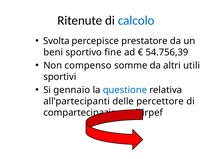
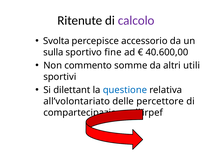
calcolo colour: blue -> purple
prestatore: prestatore -> accessorio
beni: beni -> sulla
54.756,39: 54.756,39 -> 40.600,00
compenso: compenso -> commento
gennaio: gennaio -> dilettant
all’partecipanti: all’partecipanti -> all’volontariato
